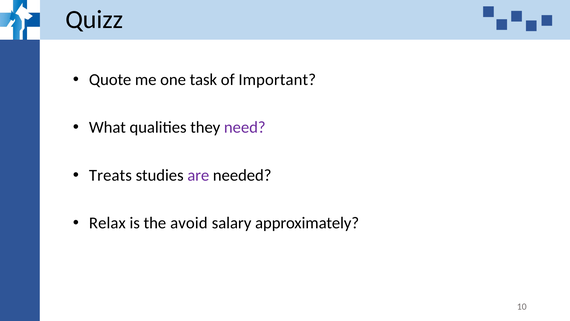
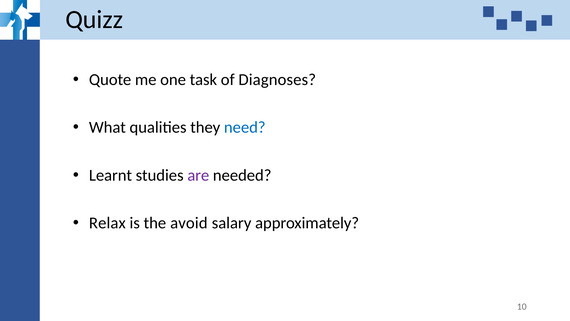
Important: Important -> Diagnoses
need colour: purple -> blue
Treats: Treats -> Learnt
